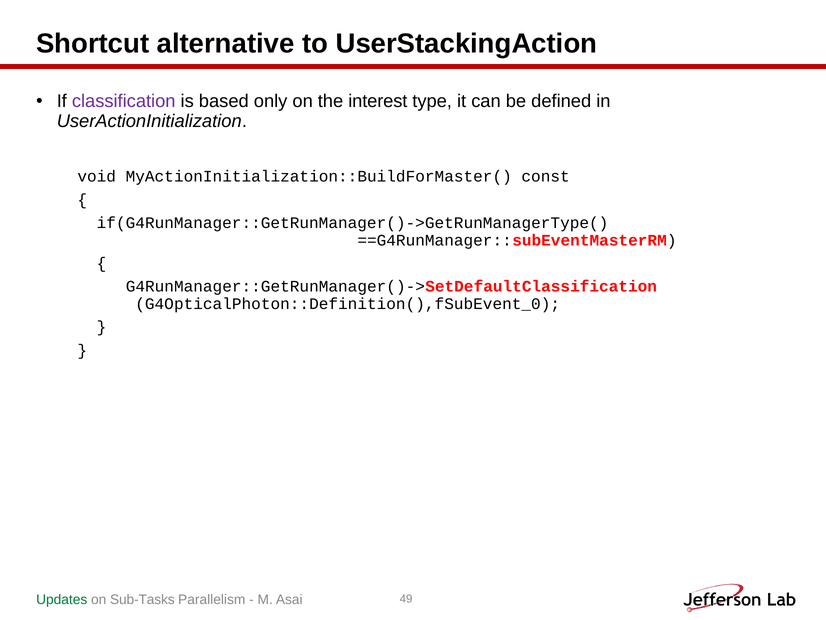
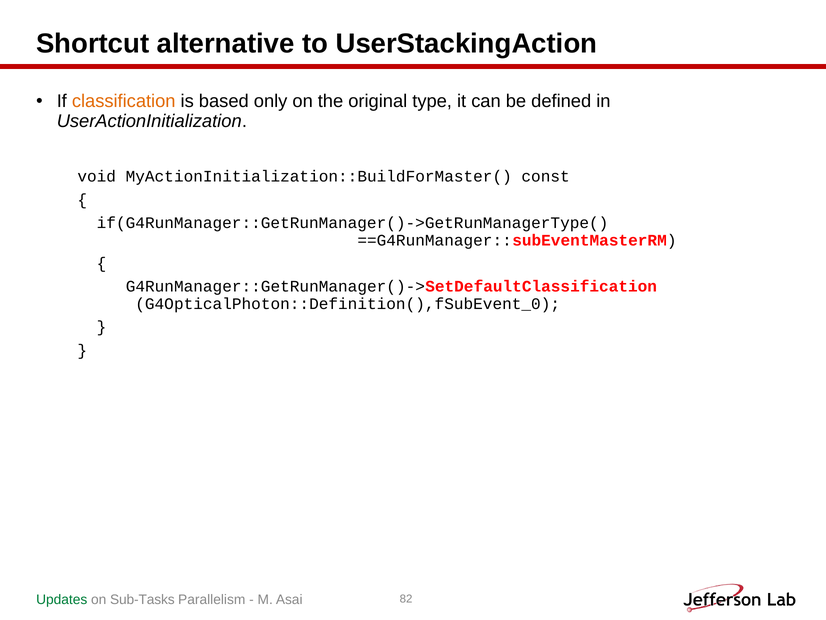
classification colour: purple -> orange
interest: interest -> original
49: 49 -> 82
